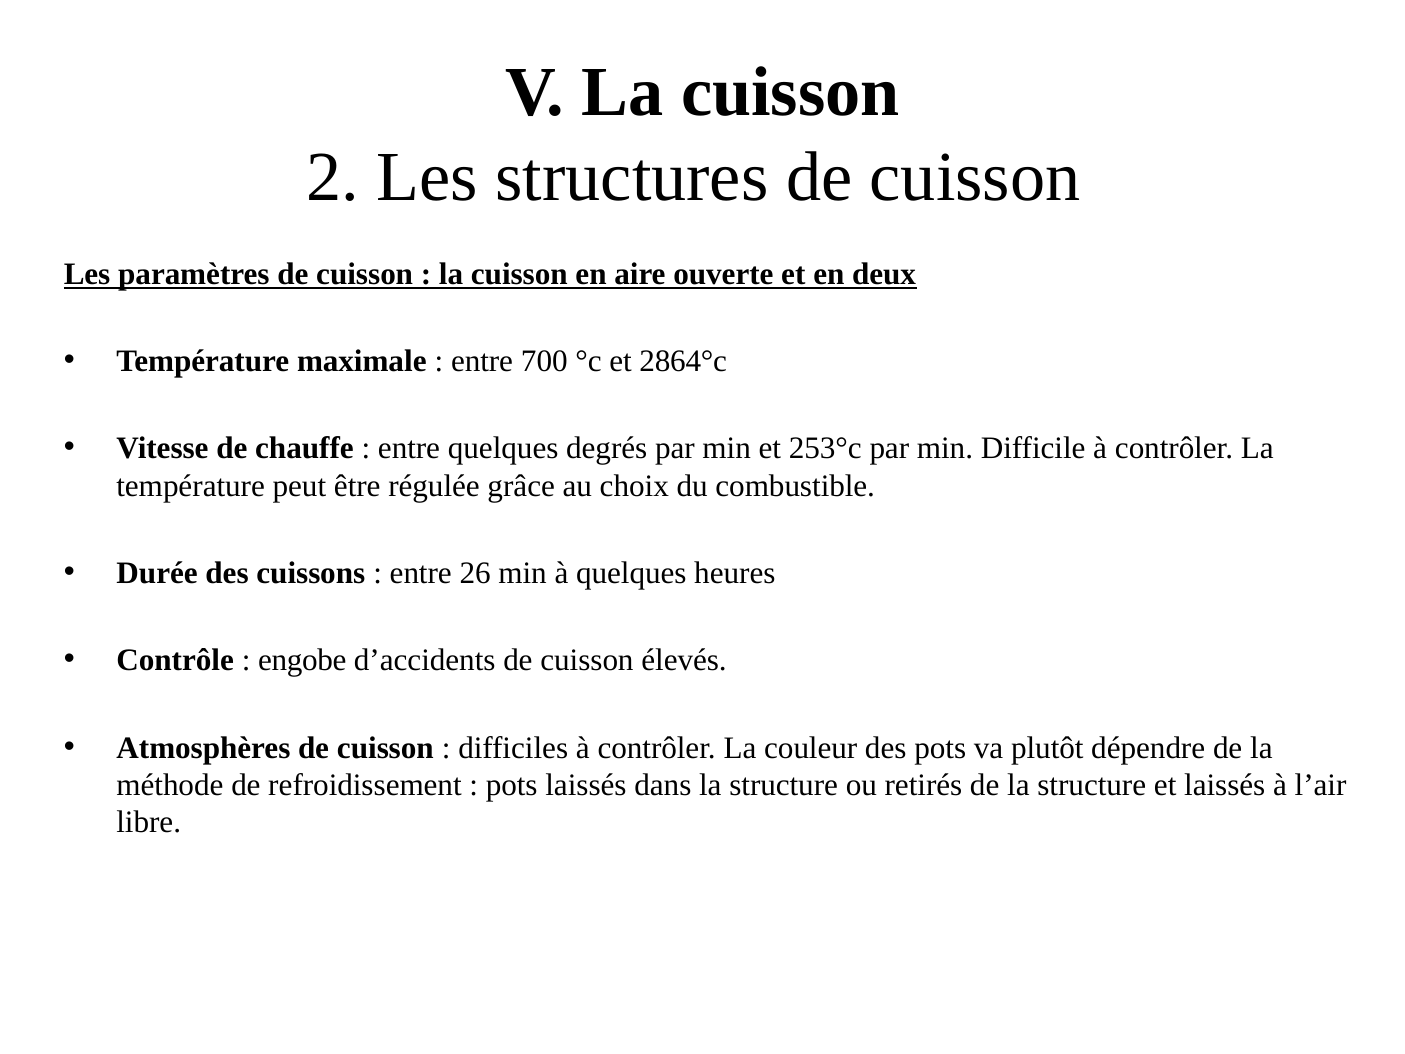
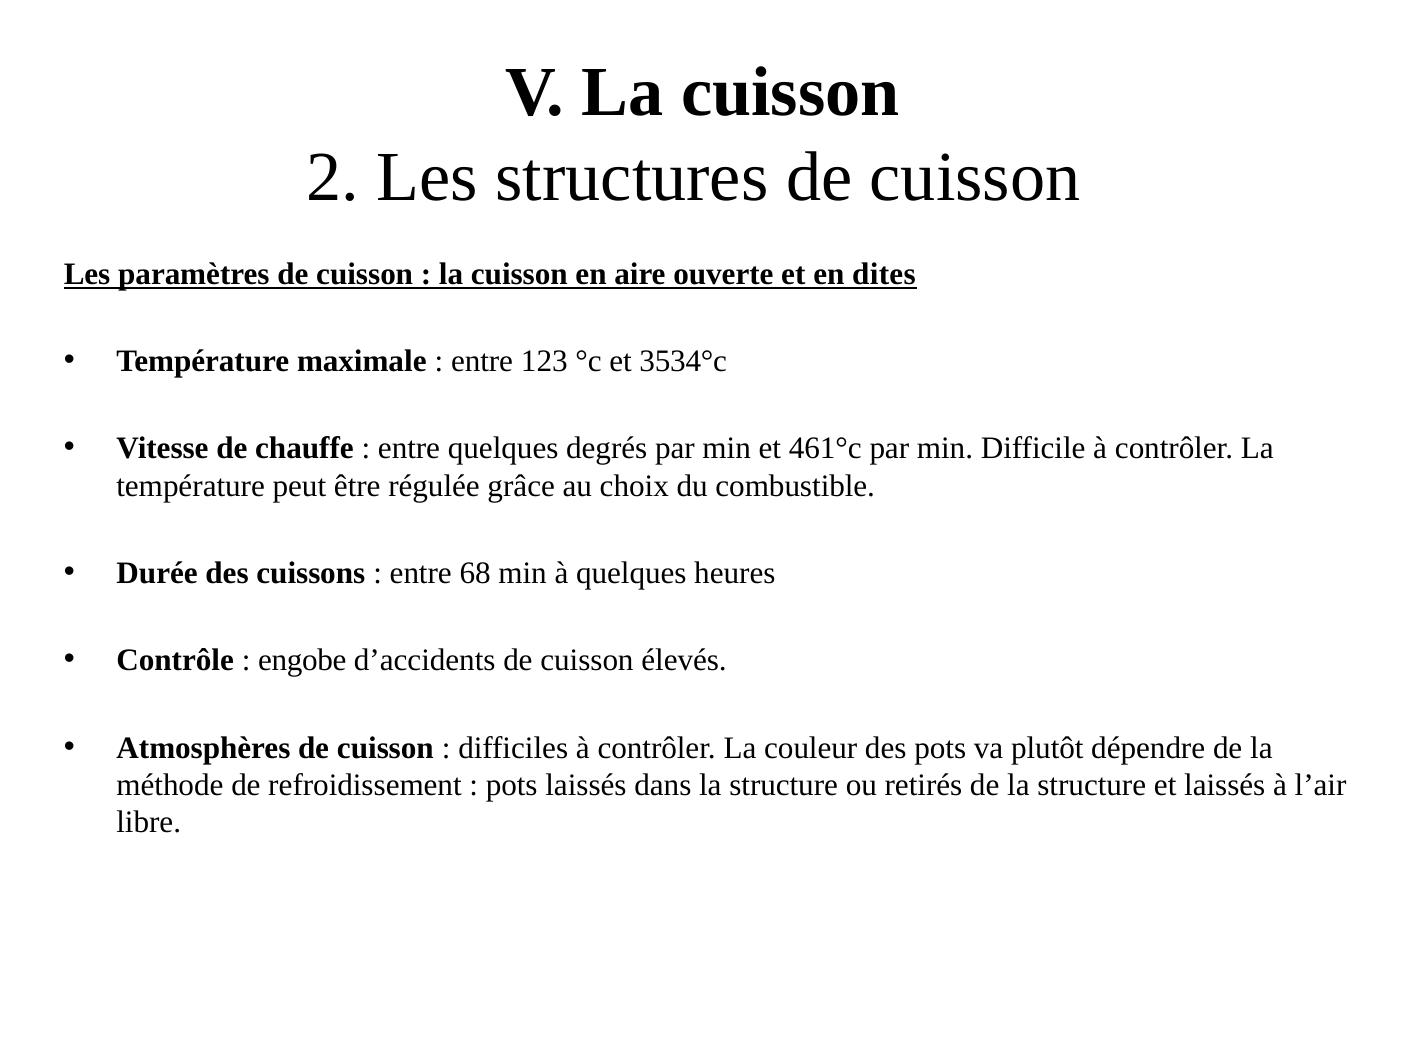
deux: deux -> dites
700: 700 -> 123
2864°c: 2864°c -> 3534°c
253°c: 253°c -> 461°c
26: 26 -> 68
